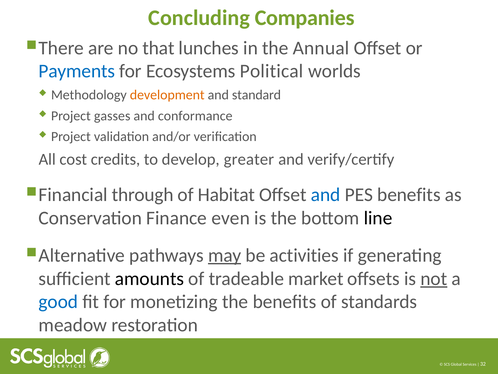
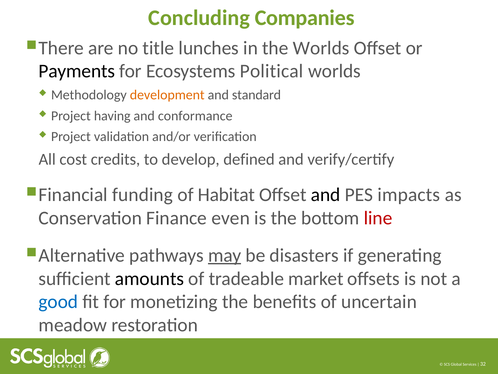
that: that -> title
the Annual: Annual -> Worlds
Payments colour: blue -> black
gasses: gasses -> having
greater: greater -> defined
through: through -> funding
and at (326, 195) colour: blue -> black
PES benefits: benefits -> impacts
line colour: black -> red
activities: activities -> disasters
not underline: present -> none
standards: standards -> uncertain
